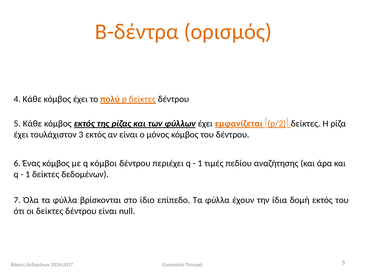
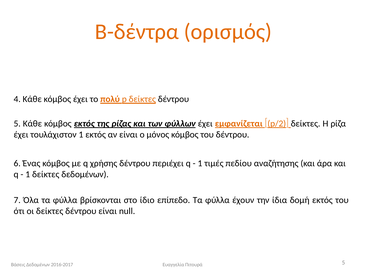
τουλάχιστον 3: 3 -> 1
κόμβοι: κόμβοι -> χρήσης
